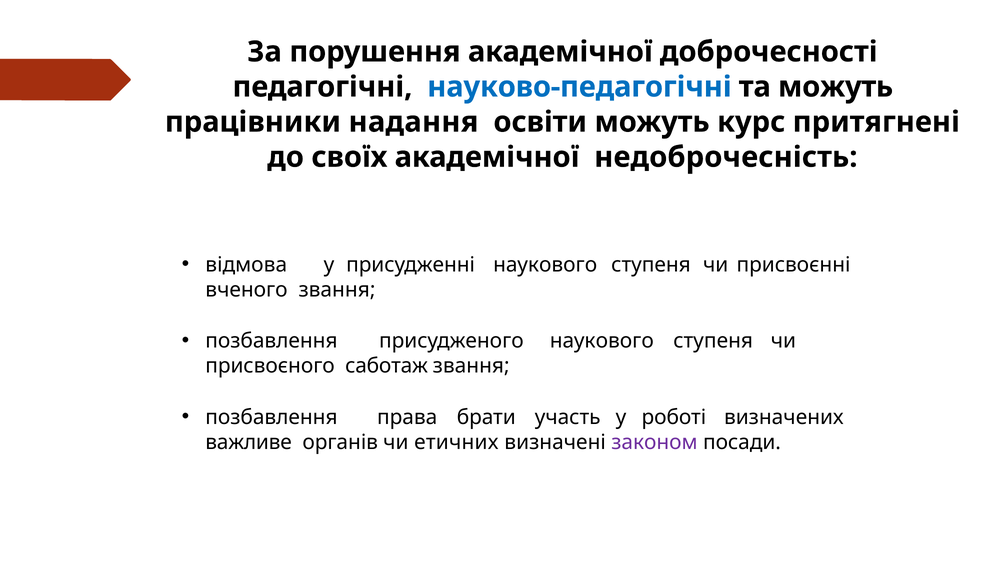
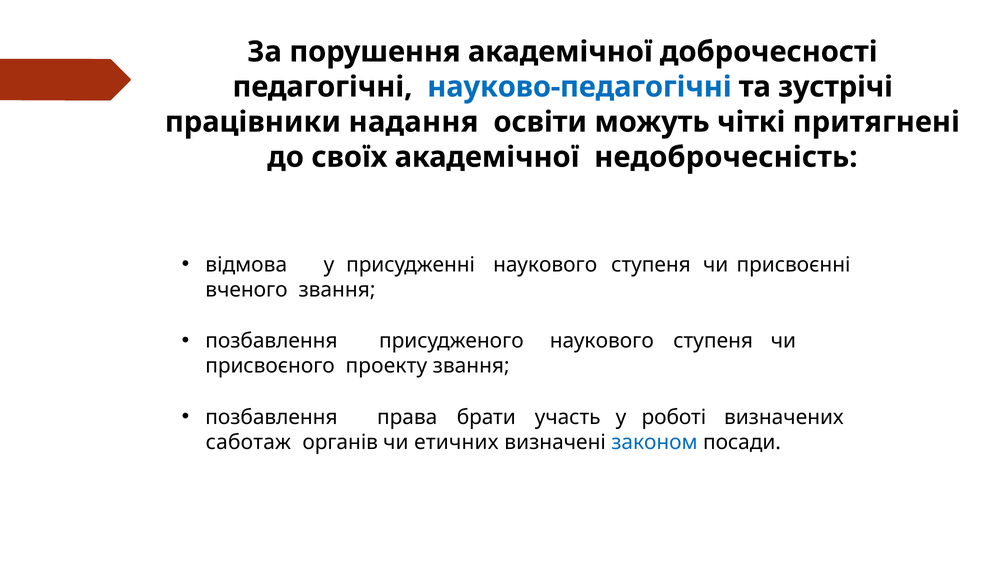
та можуть: можуть -> зустрічі
курс: курс -> чіткі
саботаж: саботаж -> проекту
важливе: важливе -> саботаж
законом colour: purple -> blue
